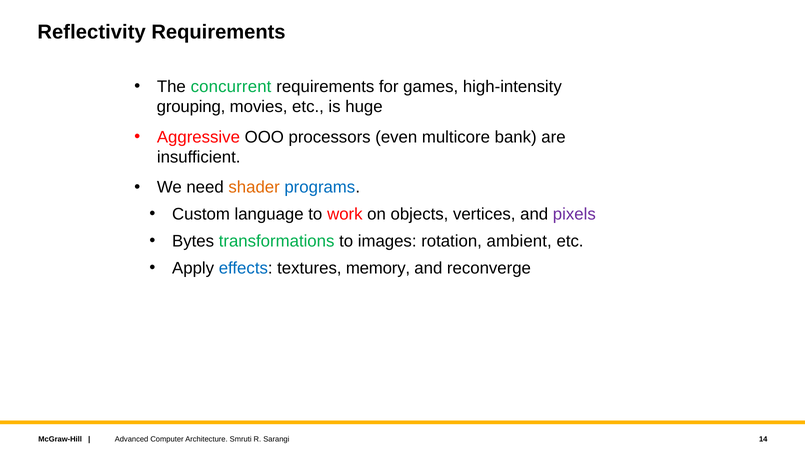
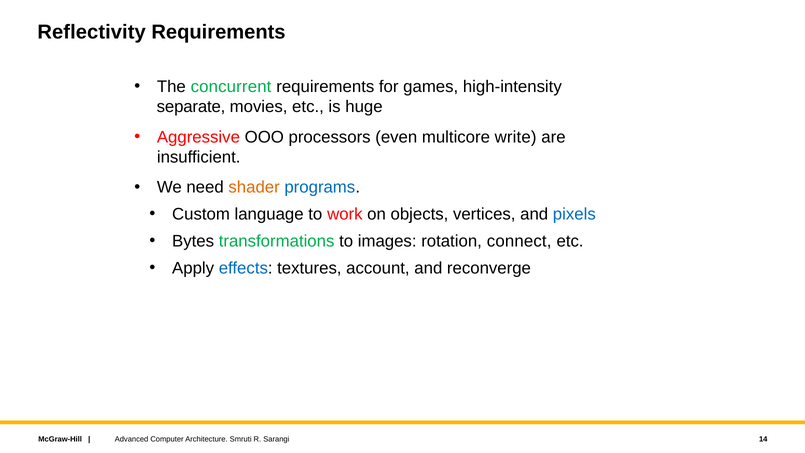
grouping: grouping -> separate
bank: bank -> write
pixels colour: purple -> blue
ambient: ambient -> connect
memory: memory -> account
